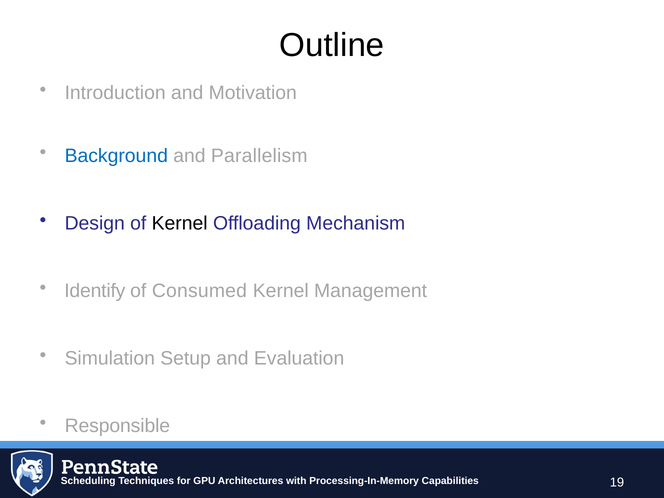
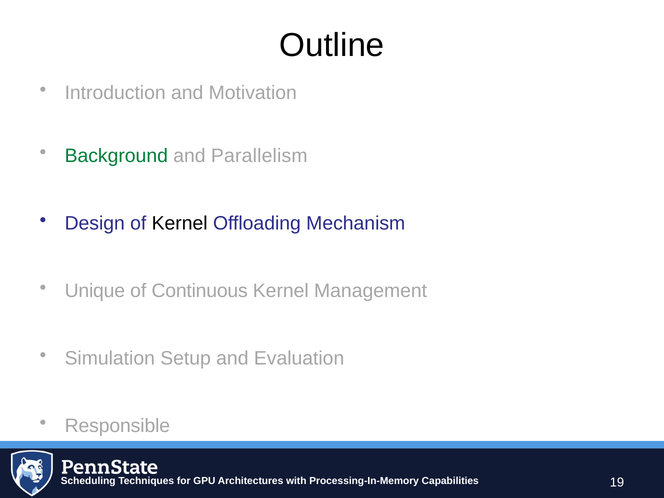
Background colour: blue -> green
Identify: Identify -> Unique
Consumed: Consumed -> Continuous
